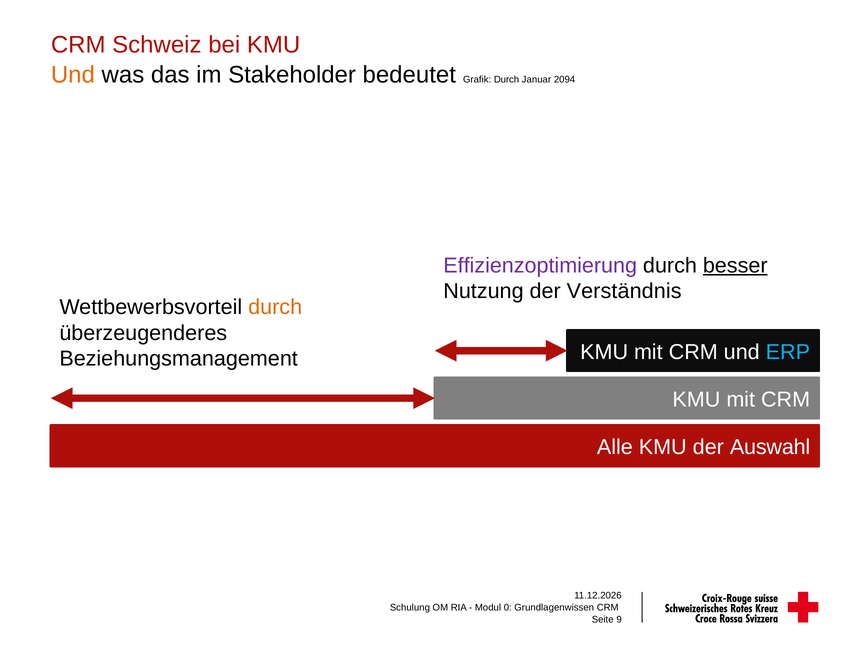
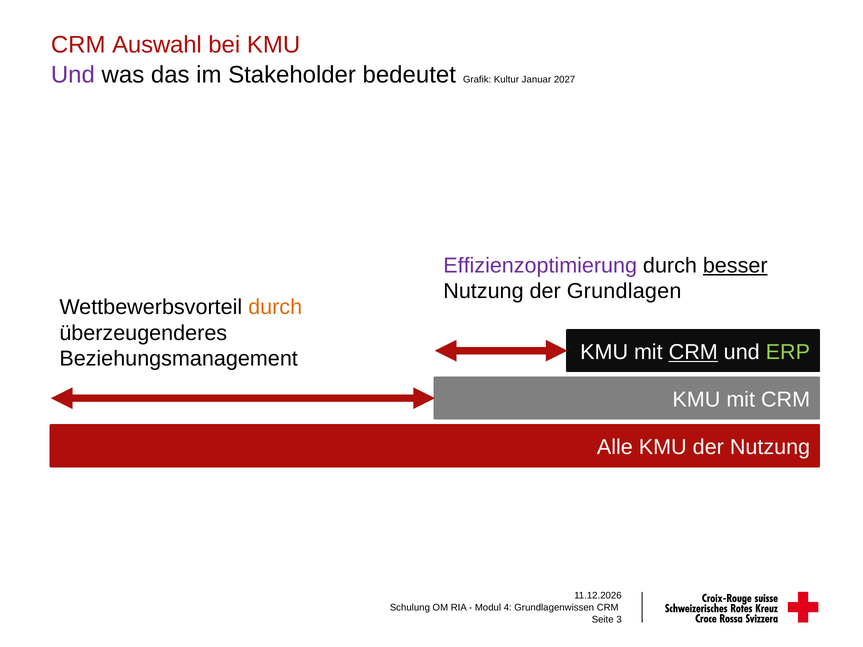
Schweiz: Schweiz -> Auswahl
Und at (73, 75) colour: orange -> purple
Grafik Durch: Durch -> Kultur
2094: 2094 -> 2027
Verständnis: Verständnis -> Grundlagen
CRM at (693, 352) underline: none -> present
ERP colour: light blue -> light green
der Auswahl: Auswahl -> Nutzung
0: 0 -> 4
9: 9 -> 3
